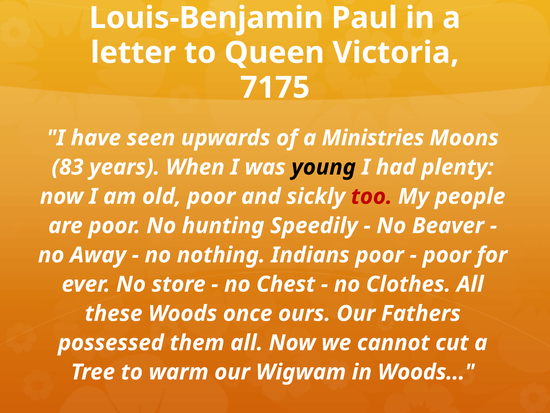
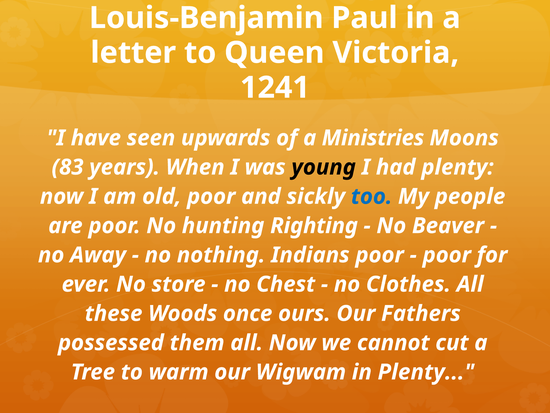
7175: 7175 -> 1241
too colour: red -> blue
Speedily: Speedily -> Righting
in Woods: Woods -> Plenty
